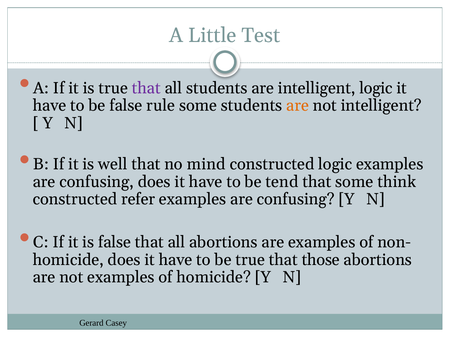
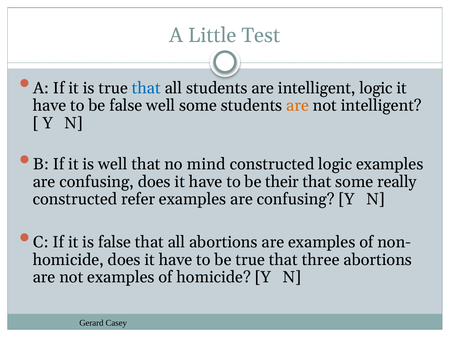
that at (146, 88) colour: purple -> blue
false rule: rule -> well
tend: tend -> their
think: think -> really
those: those -> three
